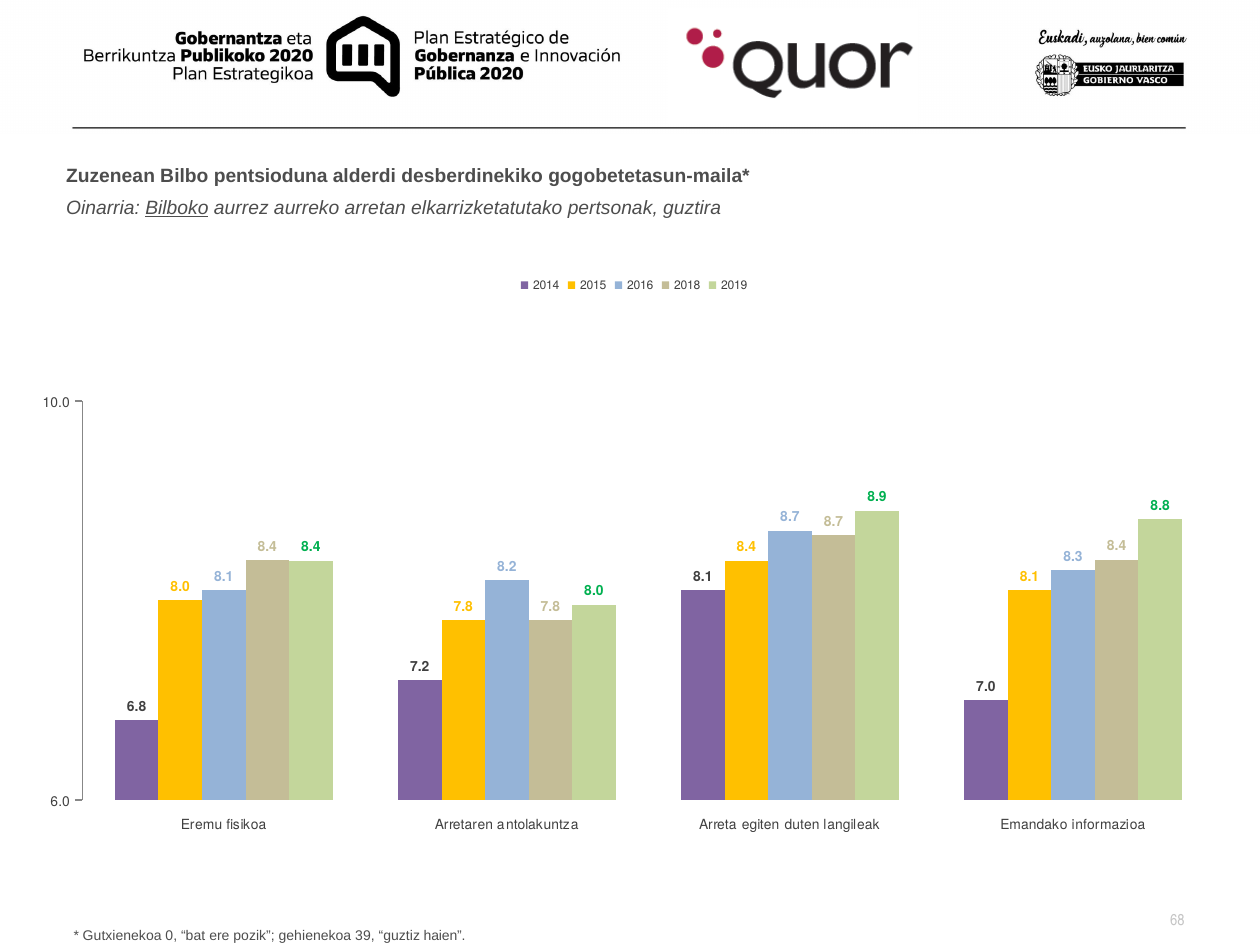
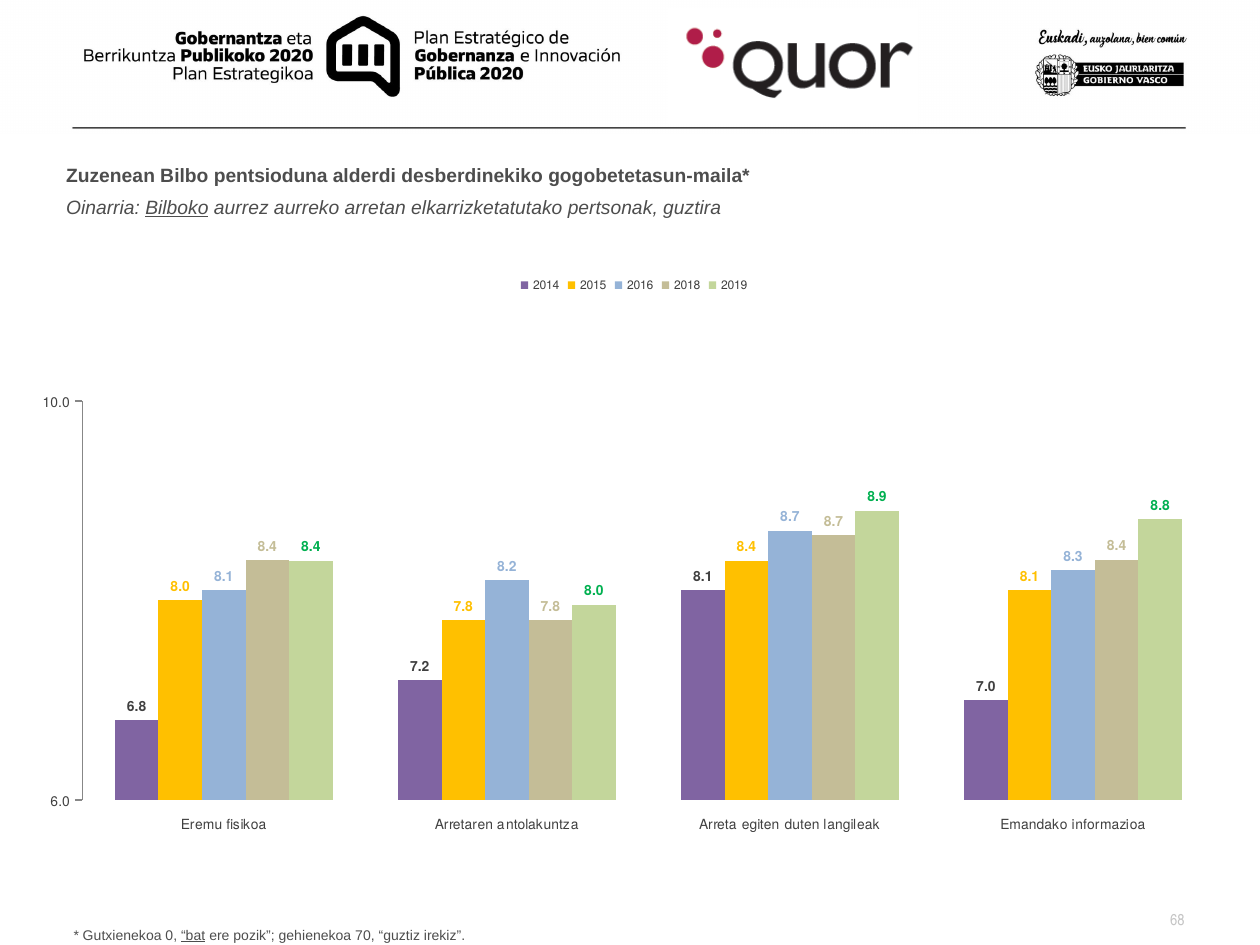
bat underline: none -> present
39: 39 -> 70
haien: haien -> irekiz
